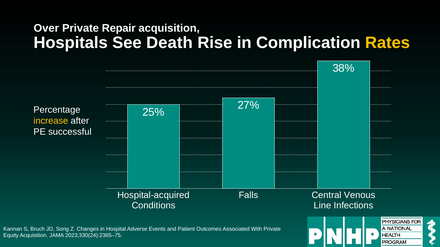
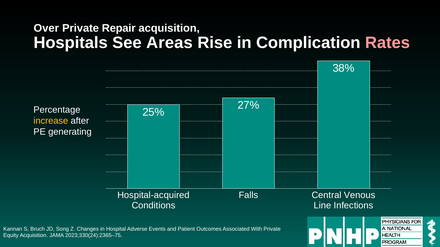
Death: Death -> Areas
Rates colour: yellow -> pink
successful: successful -> generating
